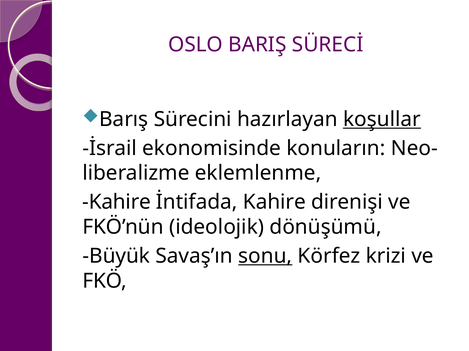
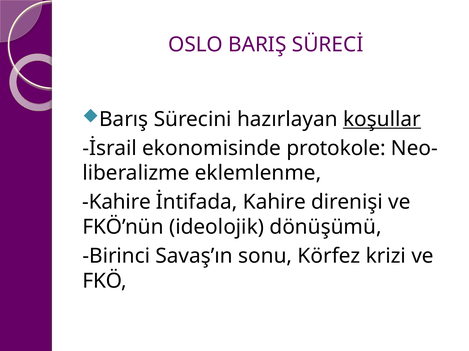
konuların: konuların -> protokole
Büyük: Büyük -> Birinci
sonu underline: present -> none
